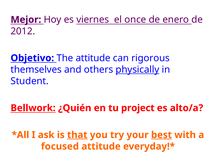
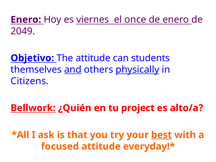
Mejor at (26, 20): Mejor -> Enero
2012: 2012 -> 2049
rigorous: rigorous -> students
and underline: none -> present
Student: Student -> Citizens
that underline: present -> none
